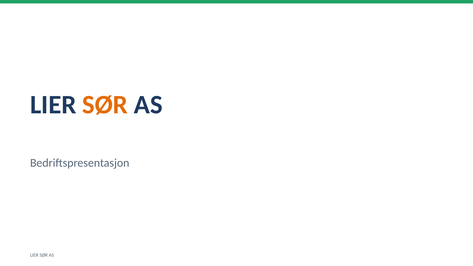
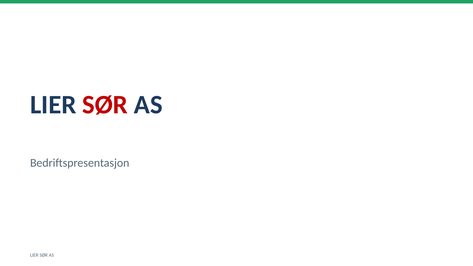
SØR at (105, 105) colour: orange -> red
